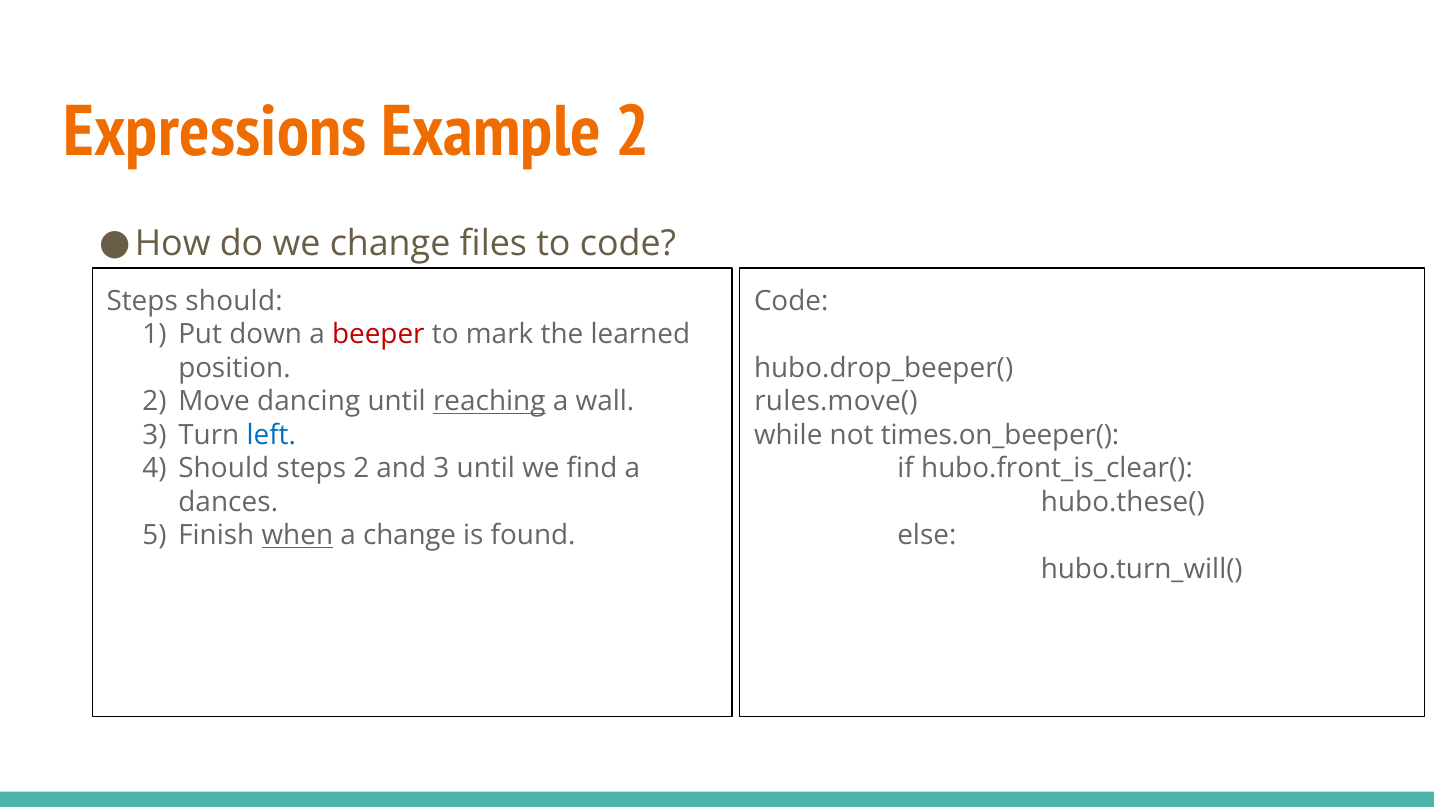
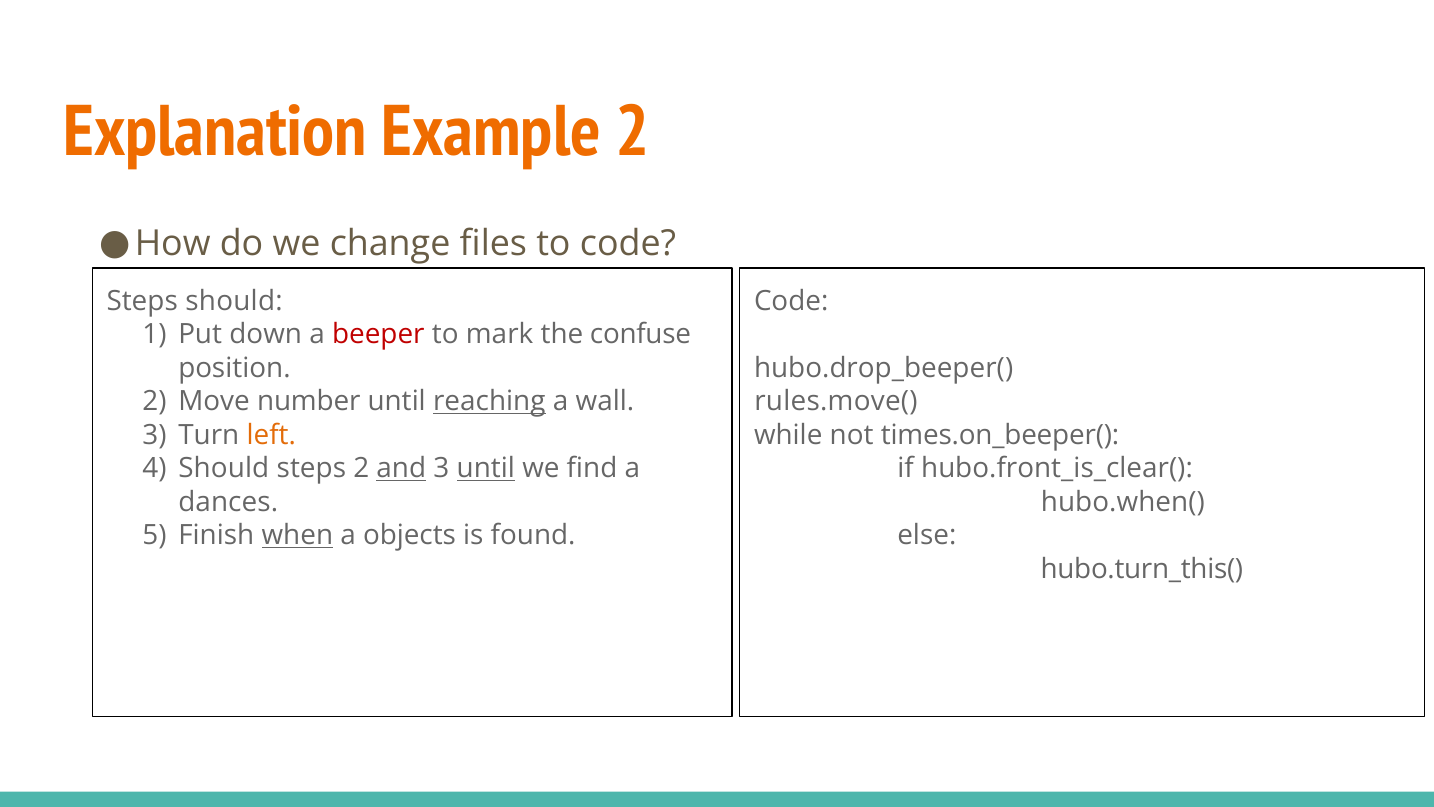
Expressions: Expressions -> Explanation
learned: learned -> confuse
dancing: dancing -> number
left colour: blue -> orange
and underline: none -> present
until at (486, 468) underline: none -> present
hubo.these(: hubo.these( -> hubo.when(
a change: change -> objects
hubo.turn_will(: hubo.turn_will( -> hubo.turn_this(
